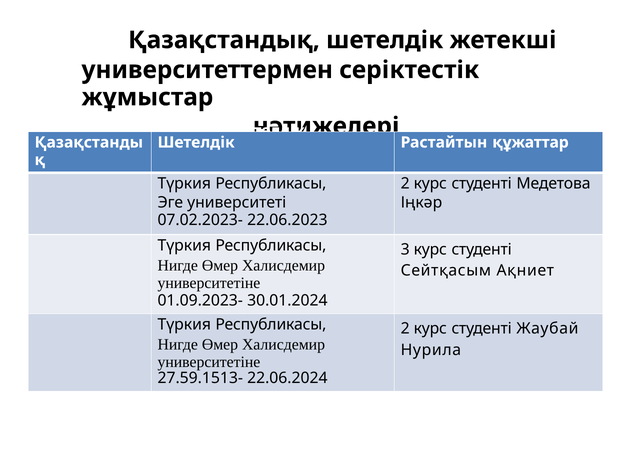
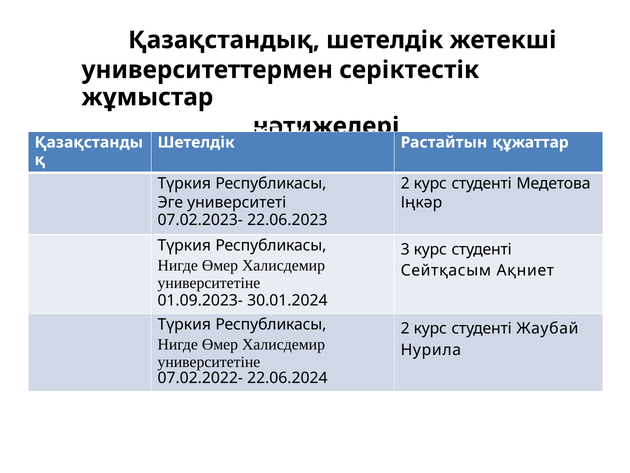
27.59.1513-: 27.59.1513- -> 07.02.2022-
